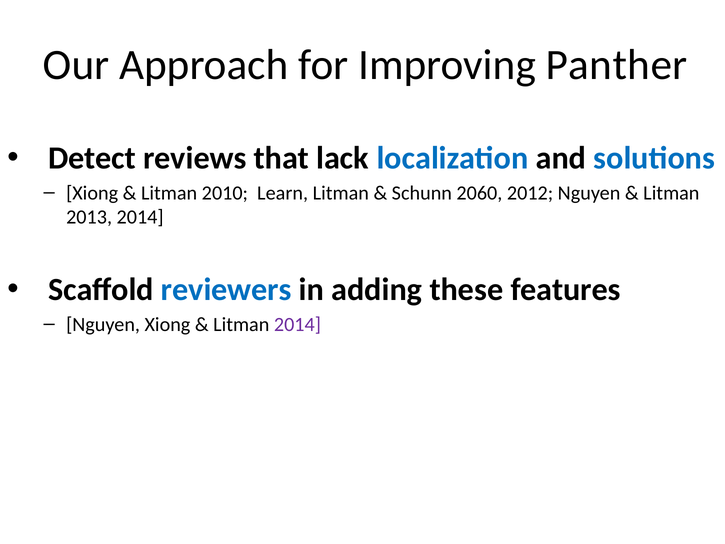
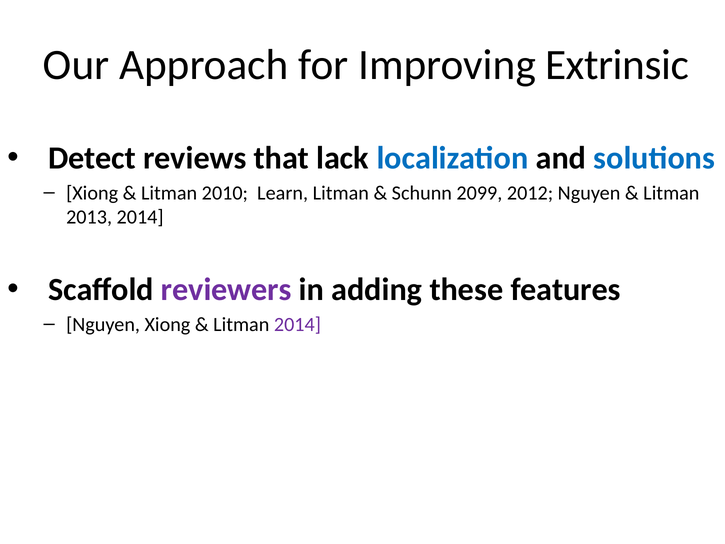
Panther: Panther -> Extrinsic
2060: 2060 -> 2099
reviewers colour: blue -> purple
